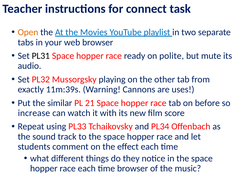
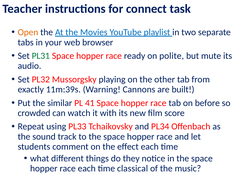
PL31 colour: black -> green
uses: uses -> built
21: 21 -> 41
increase: increase -> crowded
time browser: browser -> classical
